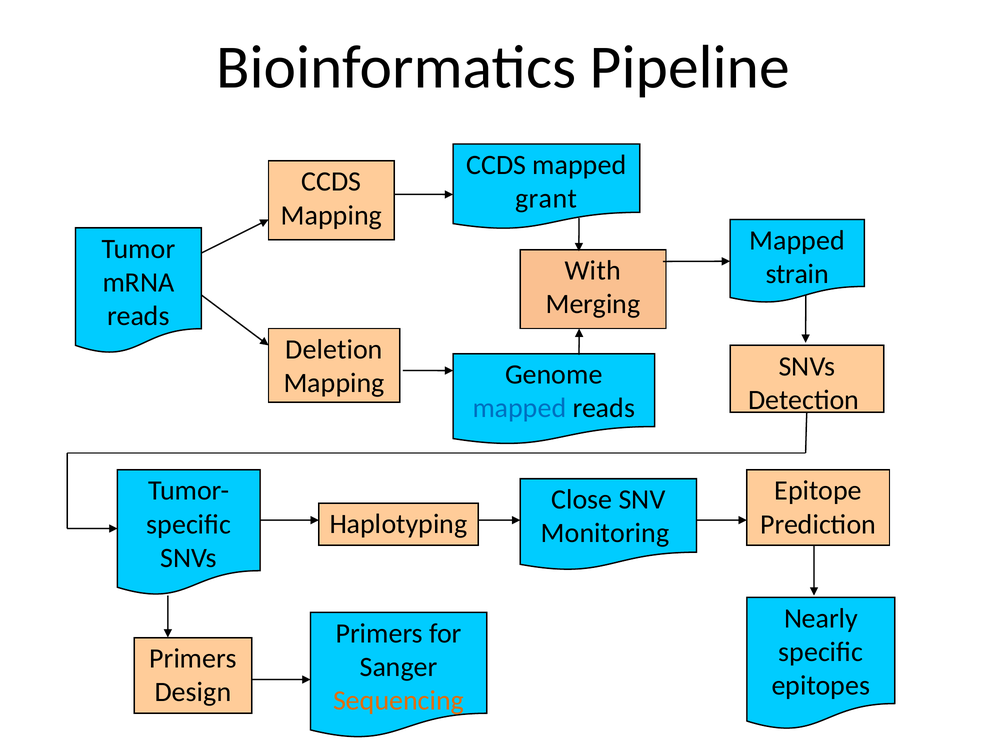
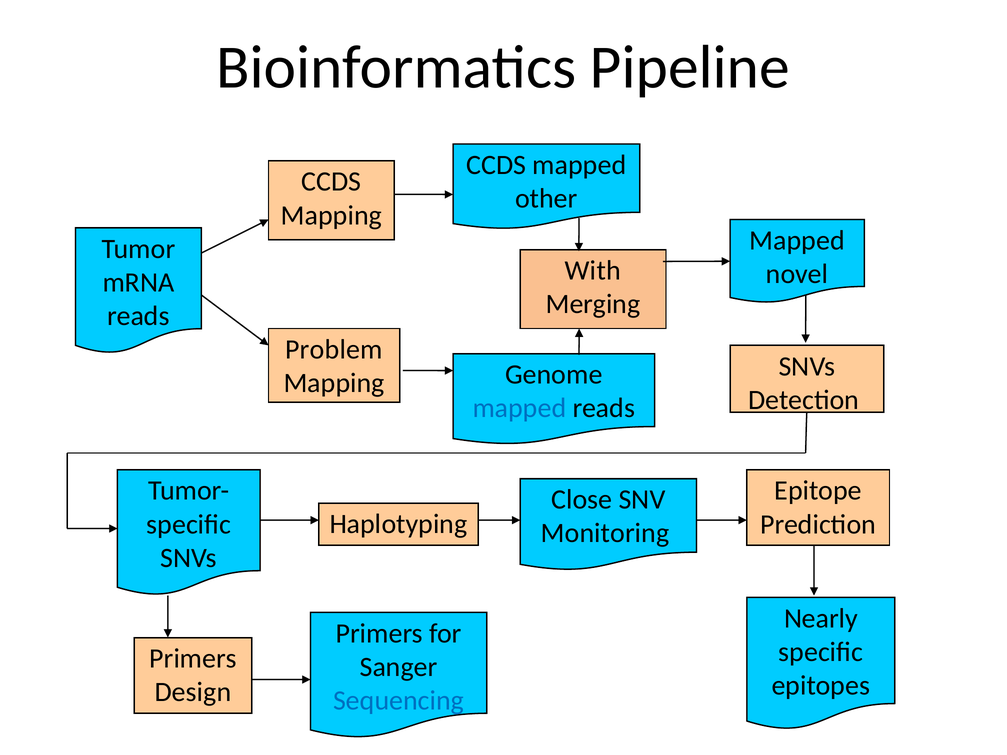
grant: grant -> other
strain: strain -> novel
Deletion: Deletion -> Problem
Sequencing colour: orange -> blue
